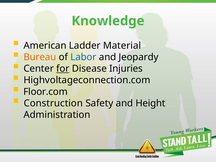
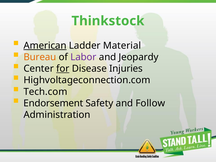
Knowledge: Knowledge -> Thinkstock
American underline: none -> present
Labor colour: blue -> purple
Floor.com: Floor.com -> Tech.com
Construction: Construction -> Endorsement
Height: Height -> Follow
